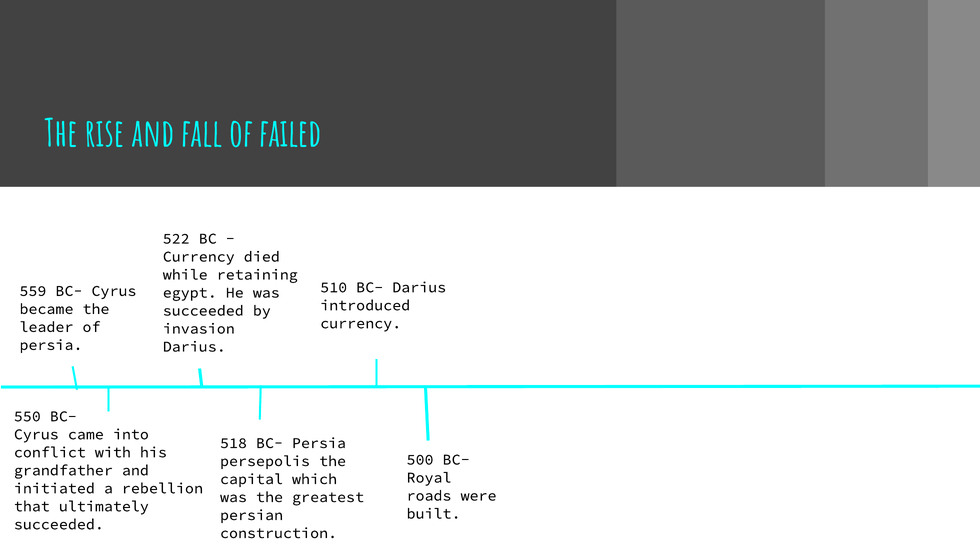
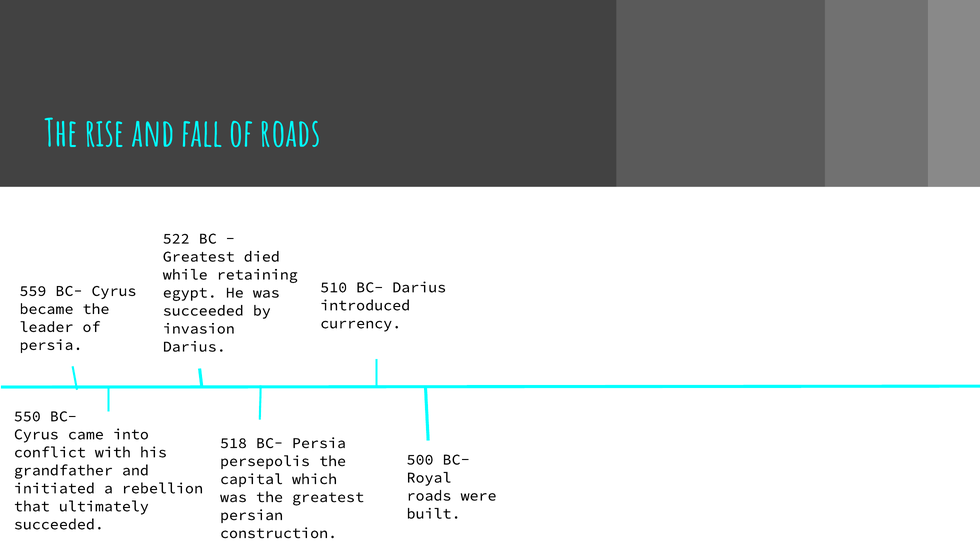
of failed: failed -> roads
Currency at (199, 256): Currency -> Greatest
